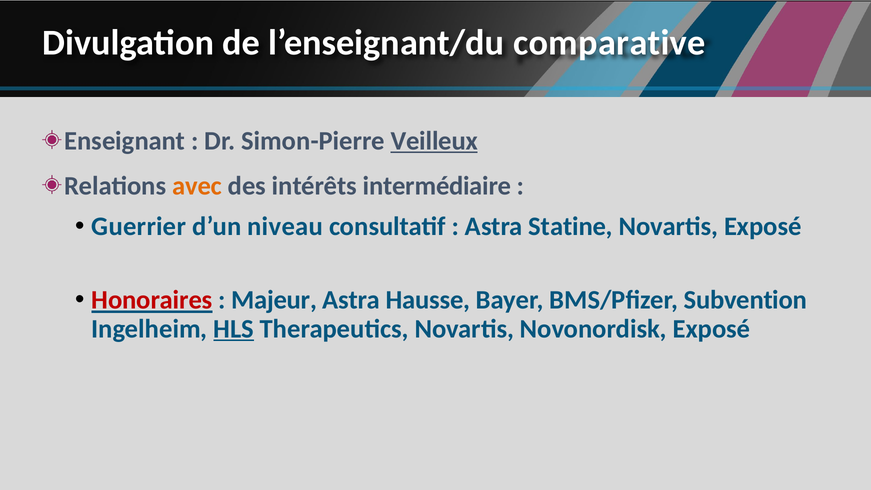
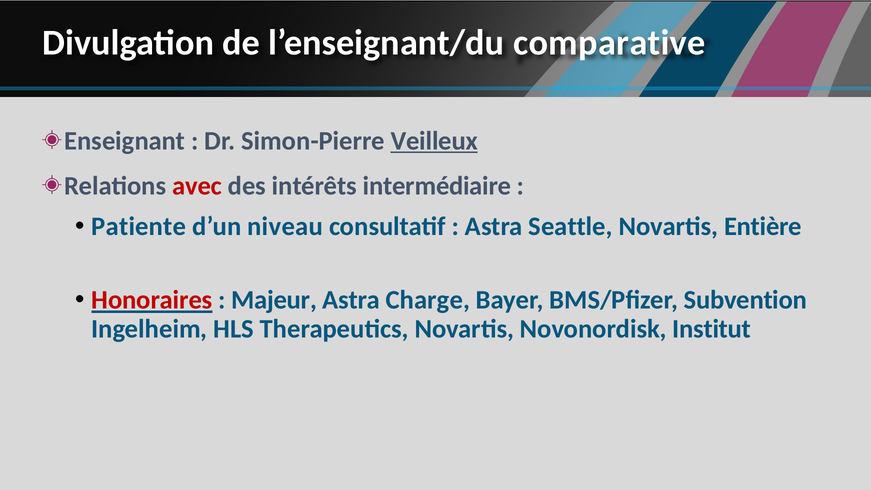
avec colour: orange -> red
Guerrier: Guerrier -> Patiente
Statine: Statine -> Seattle
Novartis Exposé: Exposé -> Entière
Hausse: Hausse -> Charge
HLS underline: present -> none
Novonordisk Exposé: Exposé -> Institut
